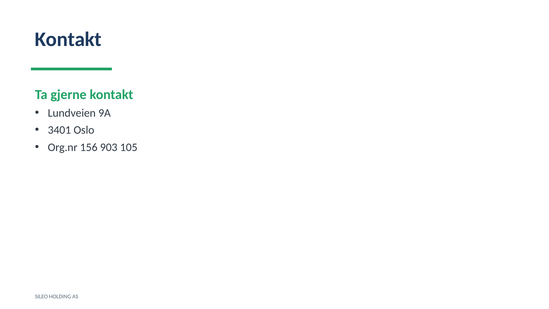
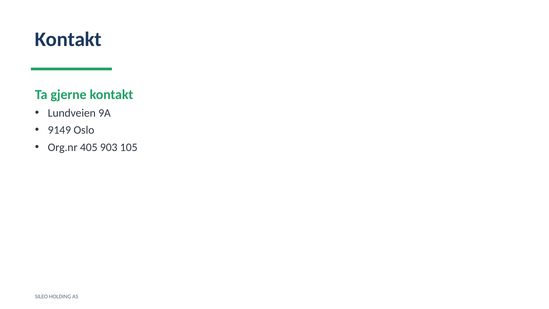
3401: 3401 -> 9149
156: 156 -> 405
